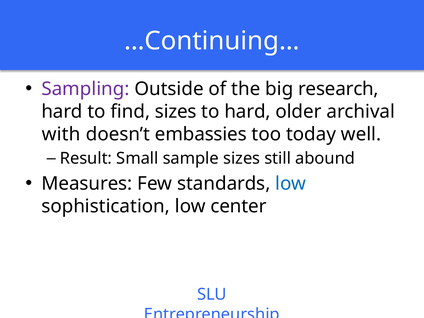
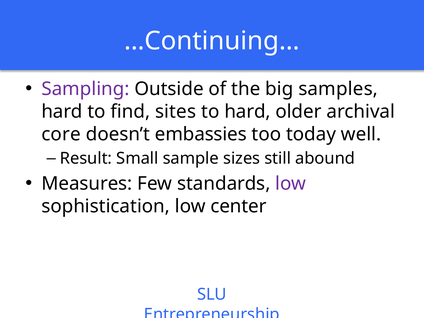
research: research -> samples
find sizes: sizes -> sites
with: with -> core
low at (291, 184) colour: blue -> purple
